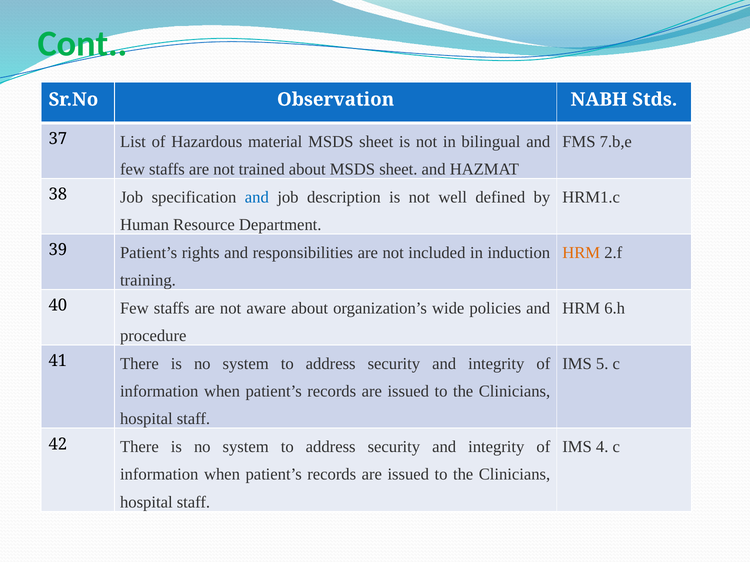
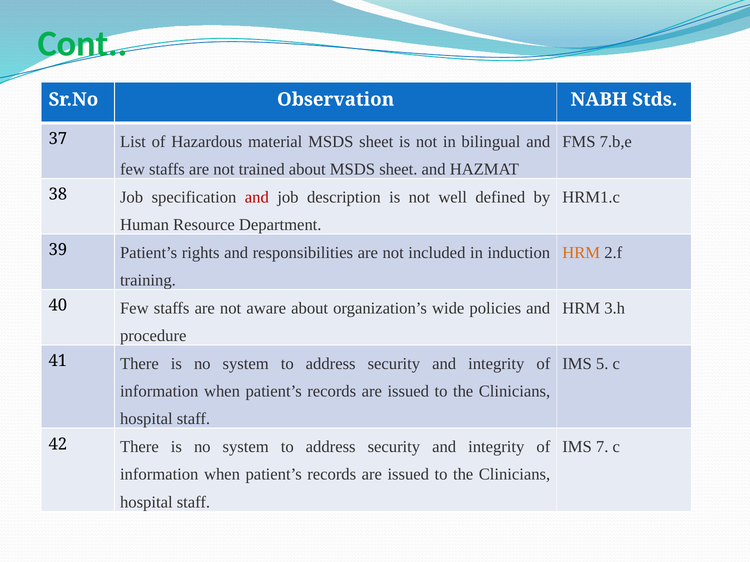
and at (257, 197) colour: blue -> red
6.h: 6.h -> 3.h
4: 4 -> 7
